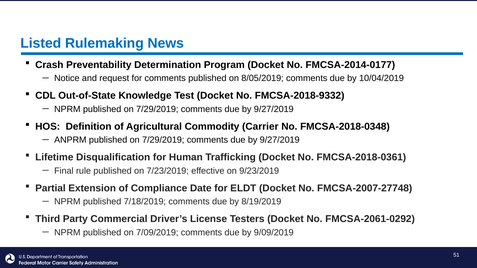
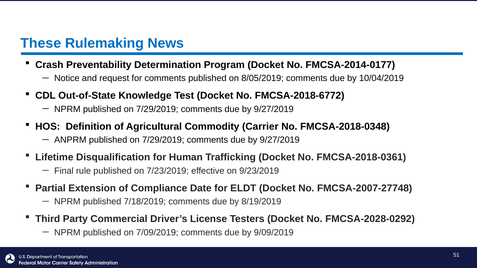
Listed: Listed -> These
FMCSA-2018-9332: FMCSA-2018-9332 -> FMCSA-2018-6772
FMCSA-2061-0292: FMCSA-2061-0292 -> FMCSA-2028-0292
